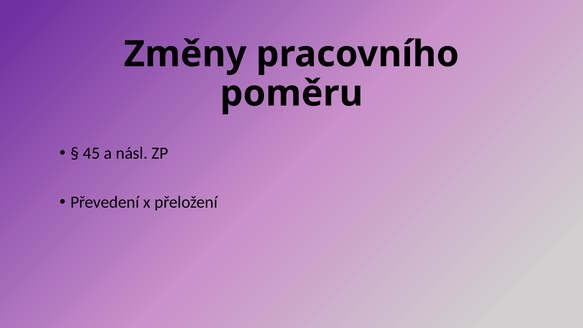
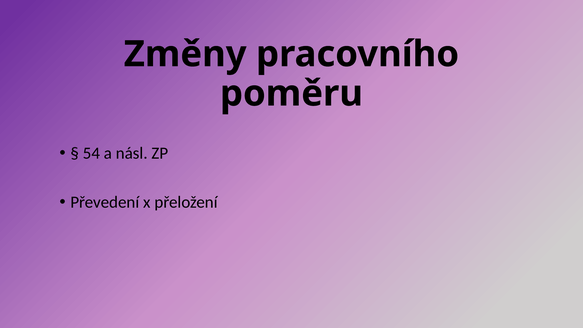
45: 45 -> 54
